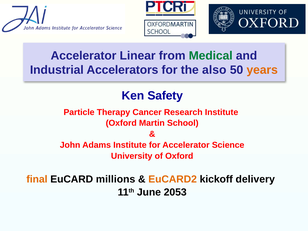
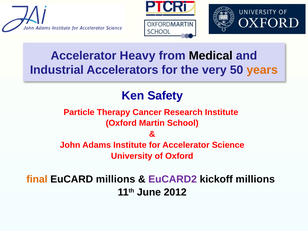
Linear: Linear -> Heavy
Medical colour: green -> black
also: also -> very
EuCARD2 colour: orange -> purple
kickoff delivery: delivery -> millions
2053: 2053 -> 2012
